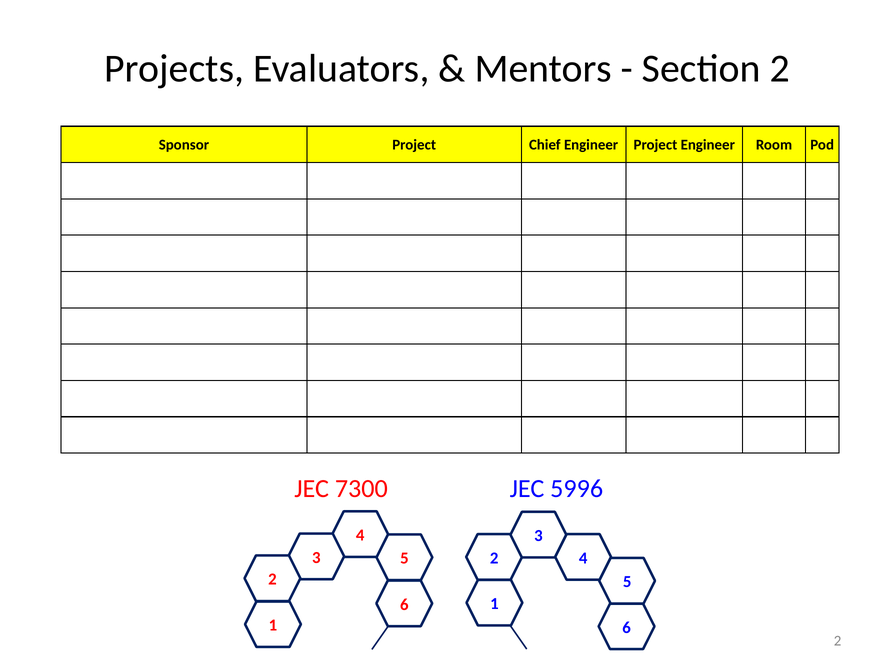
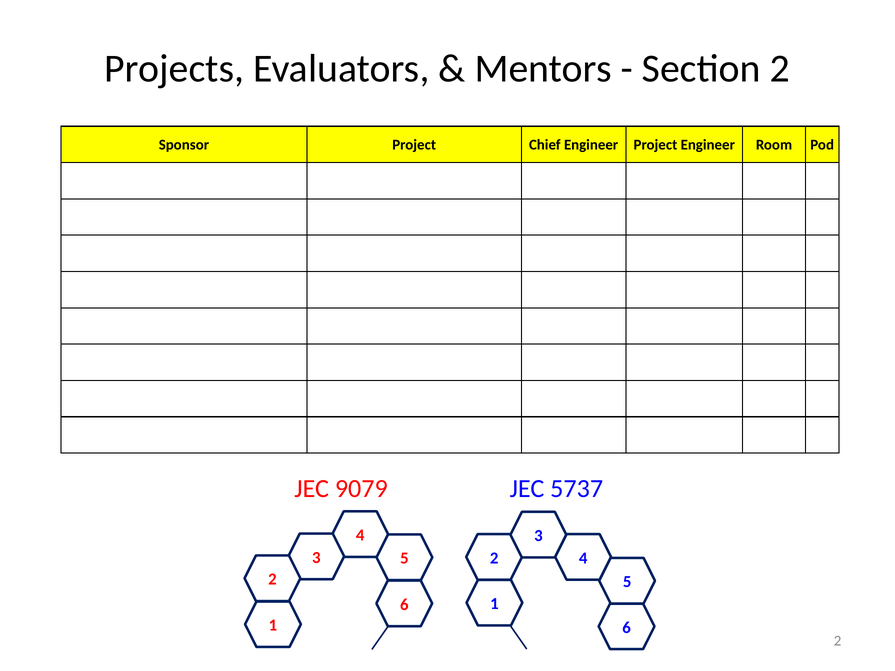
7300: 7300 -> 9079
5996: 5996 -> 5737
